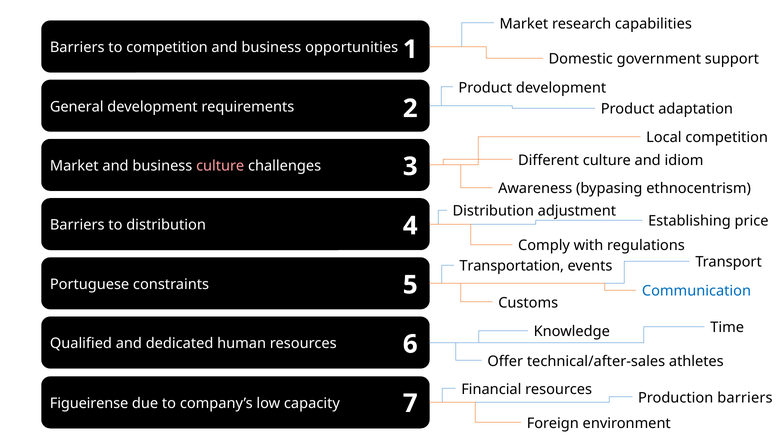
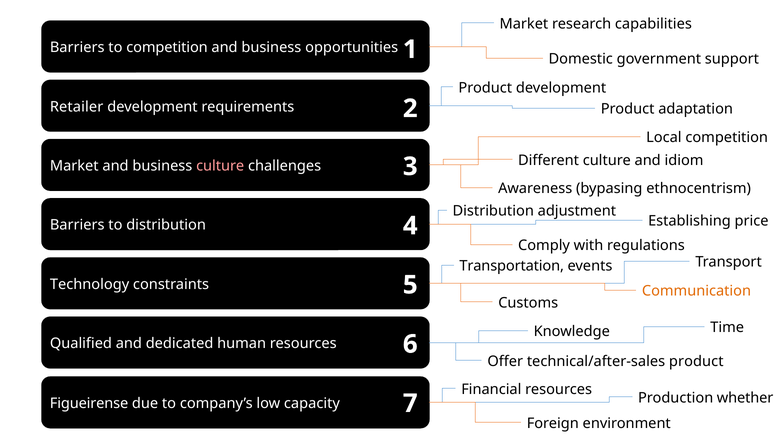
General: General -> Retailer
Portuguese: Portuguese -> Technology
Communication colour: blue -> orange
technical/after-sales athletes: athletes -> product
Production barriers: barriers -> whether
